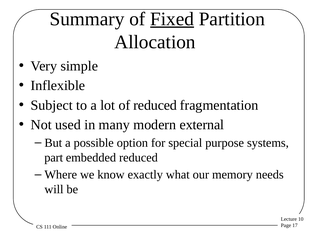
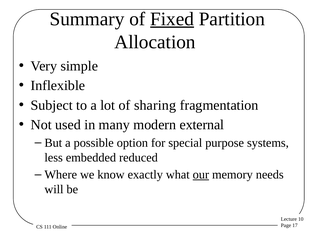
of reduced: reduced -> sharing
part: part -> less
our underline: none -> present
